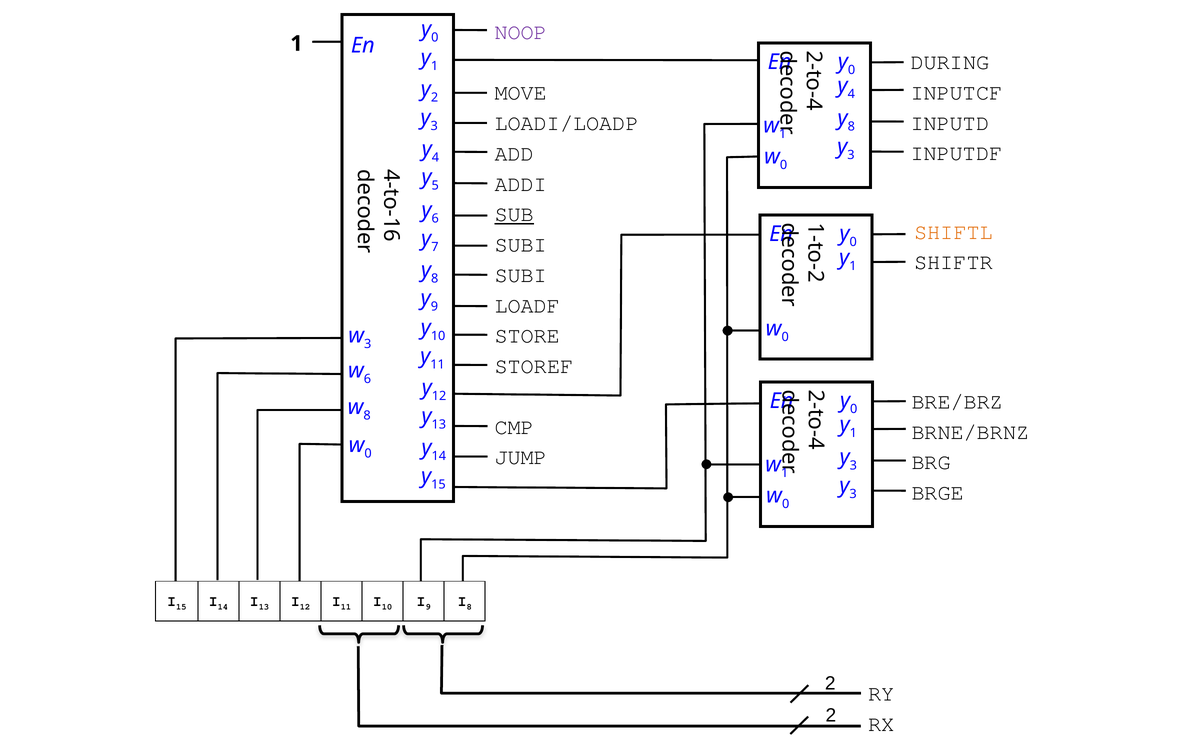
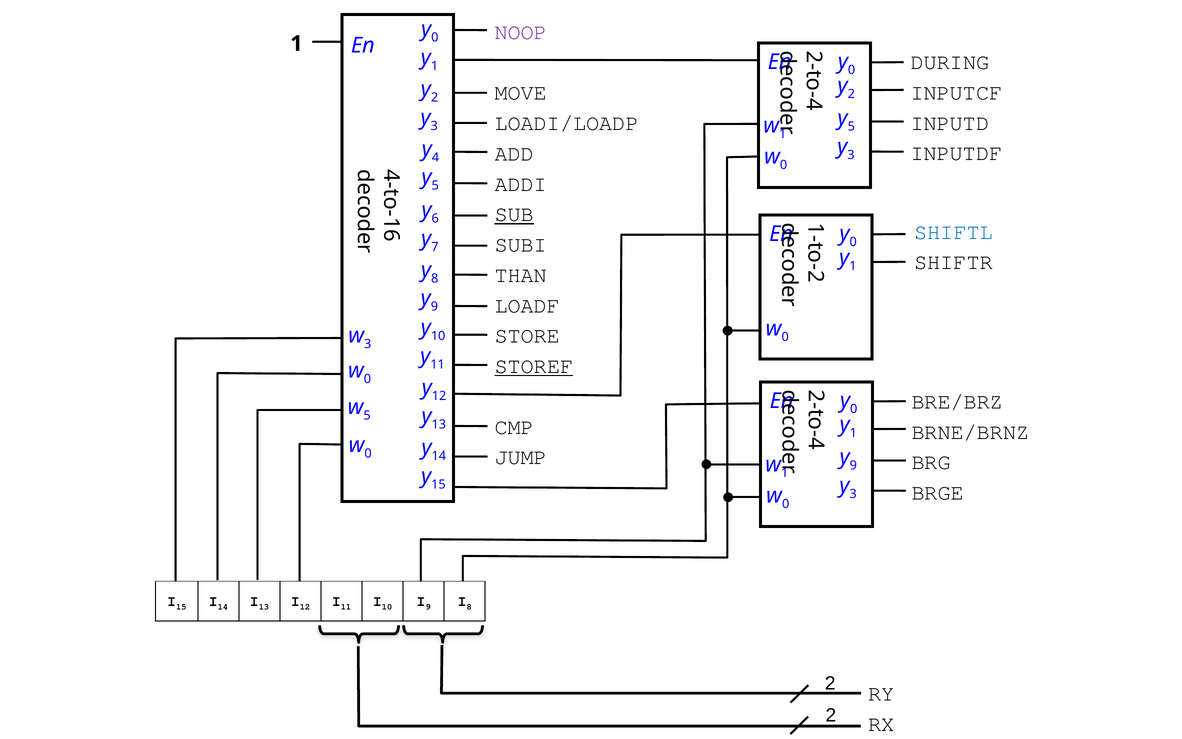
4 at (851, 94): 4 -> 2
8 at (851, 126): 8 -> 5
SHIFTL colour: orange -> blue
SUBI at (521, 275): SUBI -> THAN
STOREF underline: none -> present
6 at (367, 379): 6 -> 0
8 at (367, 416): 8 -> 5
3 at (853, 465): 3 -> 9
